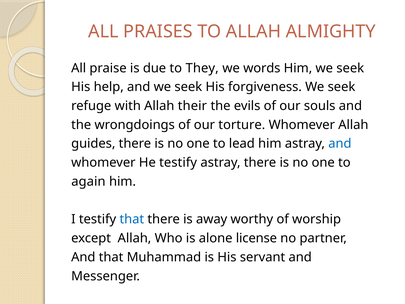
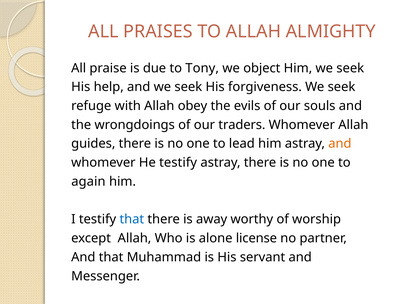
They: They -> Tony
words: words -> object
their: their -> obey
torture: torture -> traders
and at (340, 144) colour: blue -> orange
